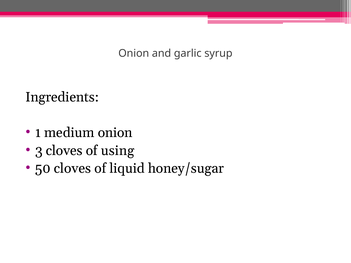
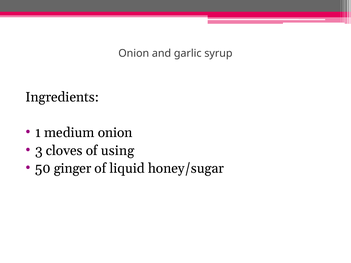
50 cloves: cloves -> ginger
